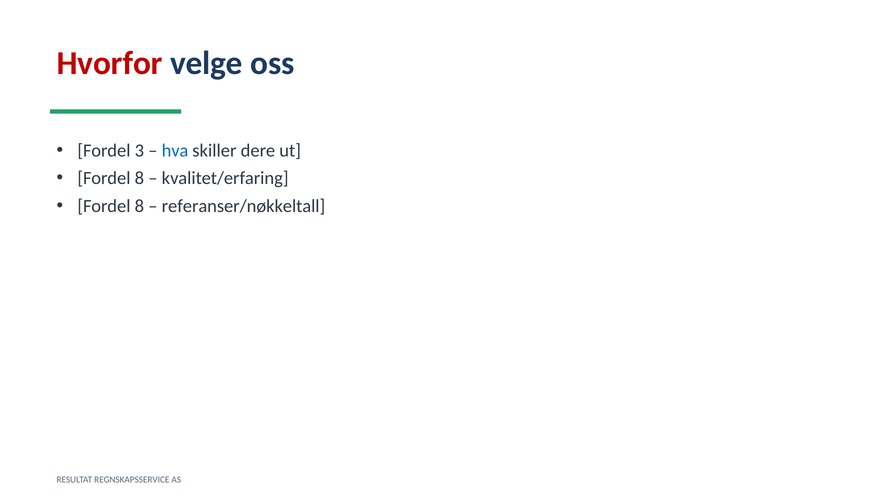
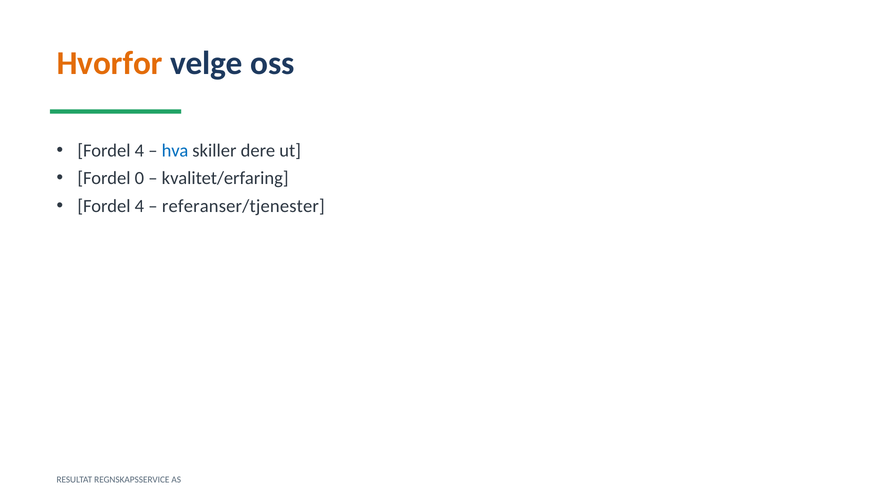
Hvorfor colour: red -> orange
3 at (139, 151): 3 -> 4
8 at (139, 178): 8 -> 0
8 at (139, 206): 8 -> 4
referanser/nøkkeltall: referanser/nøkkeltall -> referanser/tjenester
